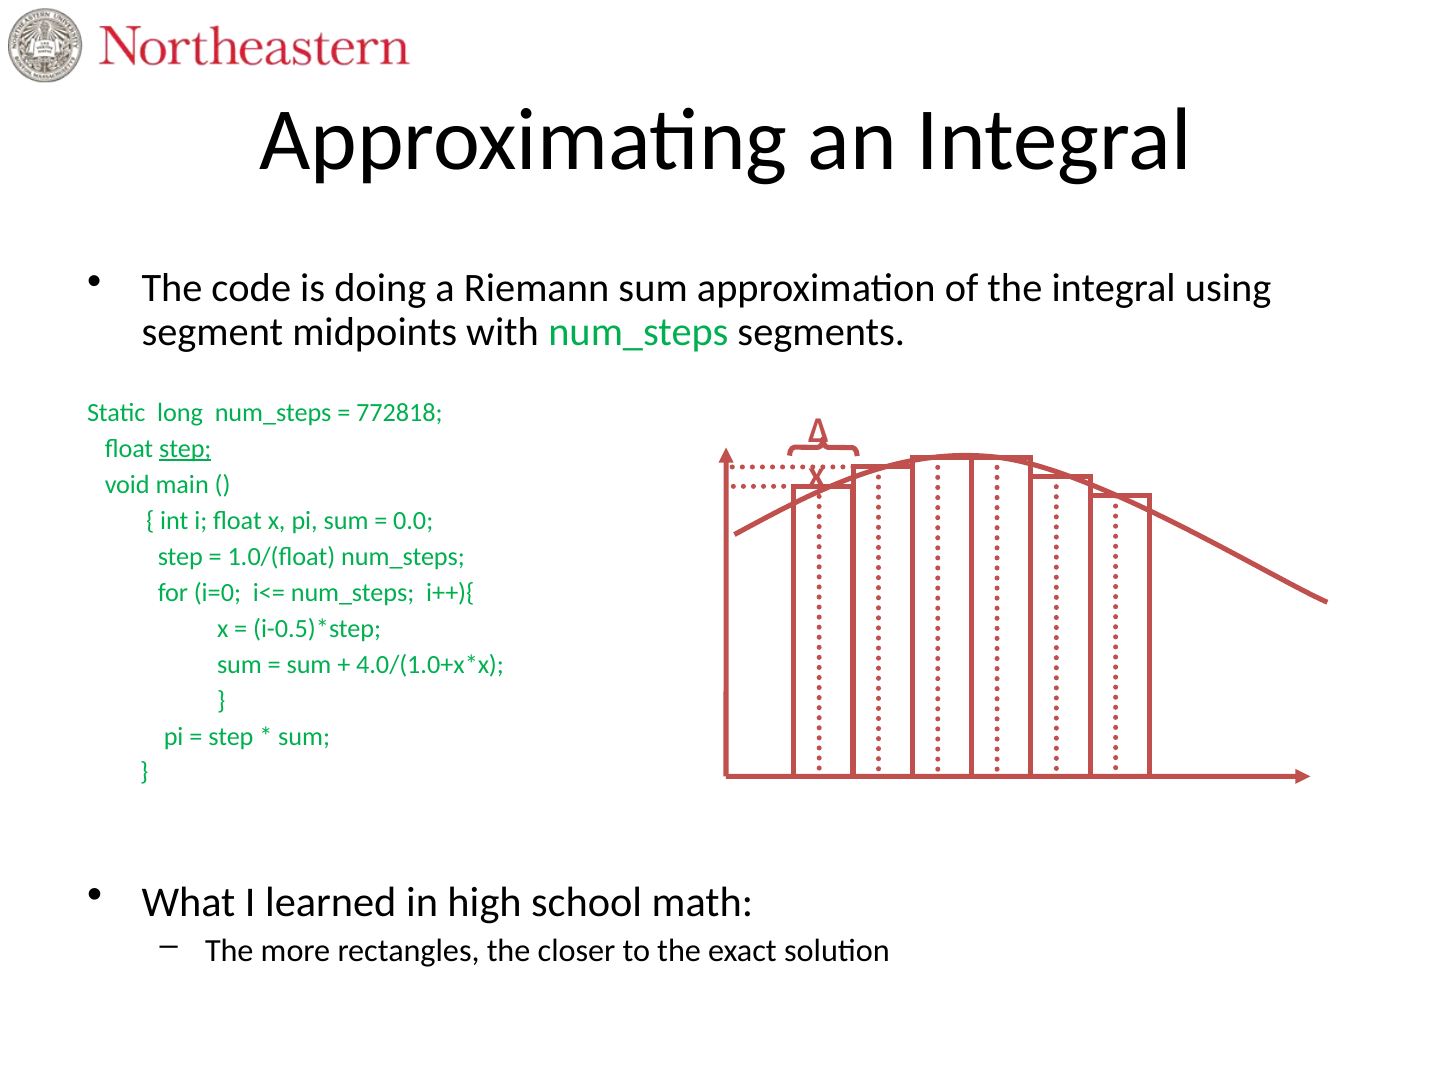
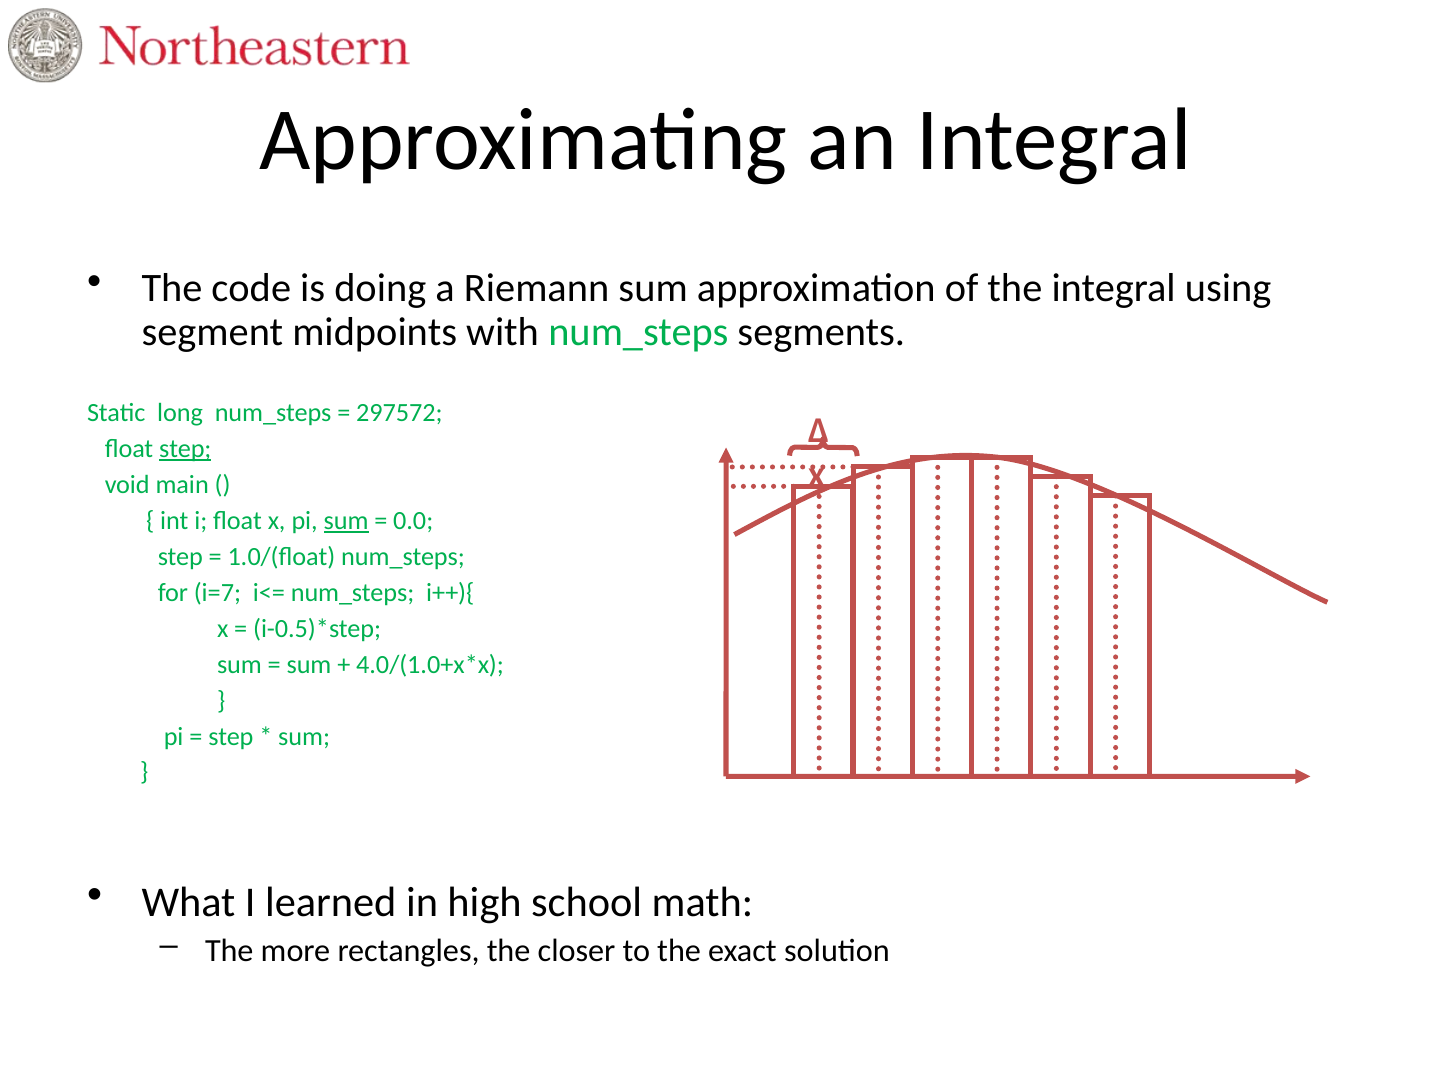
772818: 772818 -> 297572
sum at (346, 521) underline: none -> present
i=0: i=0 -> i=7
